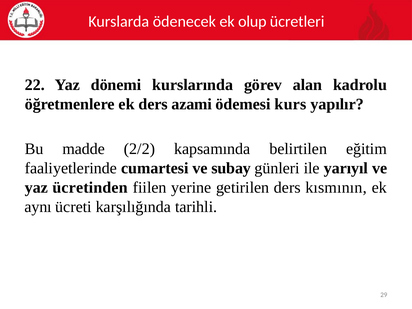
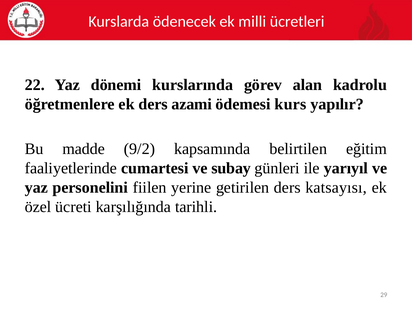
olup: olup -> milli
2/2: 2/2 -> 9/2
ücretinden: ücretinden -> personelini
kısmının: kısmının -> katsayısı
aynı: aynı -> özel
